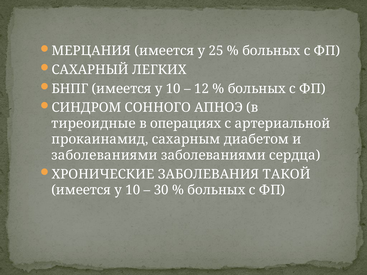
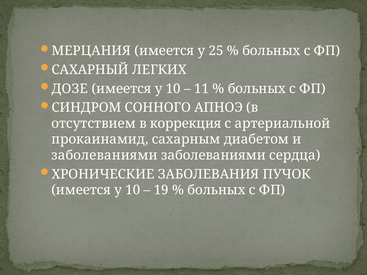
БНПГ: БНПГ -> ДОЗЕ
12: 12 -> 11
тиреоидные: тиреоидные -> отсутствием
операциях: операциях -> коррекция
ТАКОЙ: ТАКОЙ -> ПУЧОК
30: 30 -> 19
